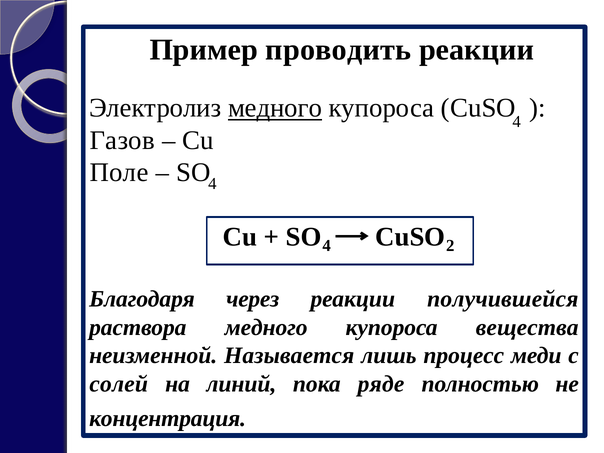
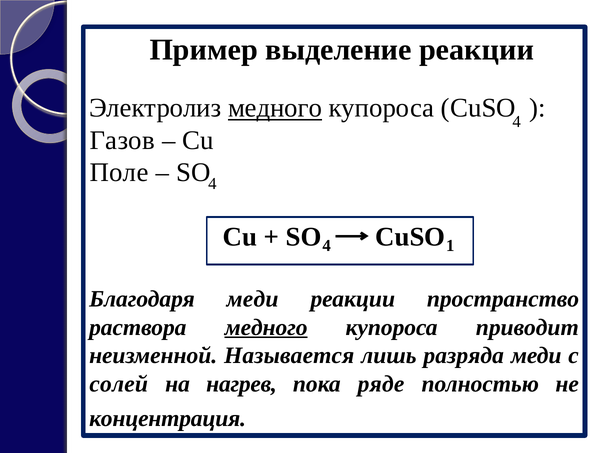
проводить: проводить -> выделение
2: 2 -> 1
Благодаря через: через -> меди
получившейся: получившейся -> пространство
медного at (266, 327) underline: none -> present
вещества: вещества -> приводит
процесс: процесс -> разряда
линий: линий -> нагрев
